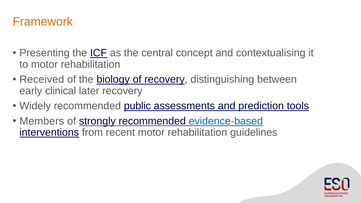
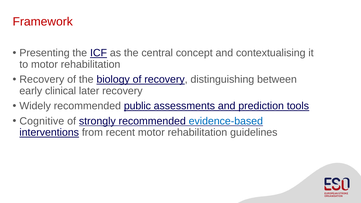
Framework colour: orange -> red
Received at (42, 80): Received -> Recovery
Members: Members -> Cognitive
